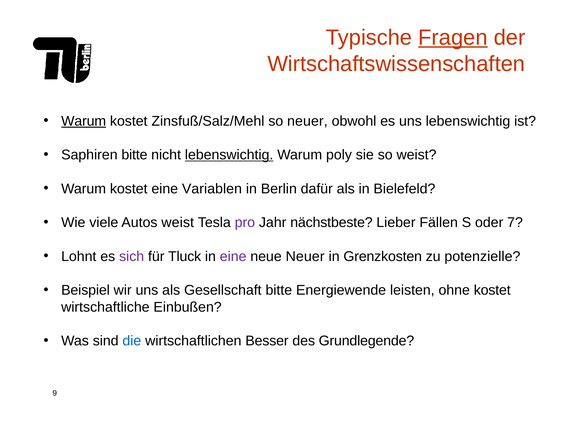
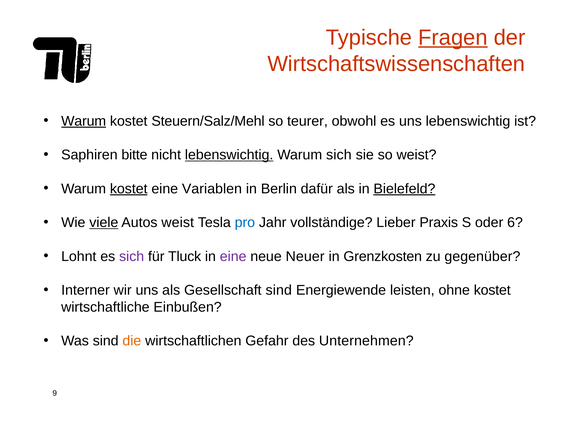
Zinsfuß/Salz/Mehl: Zinsfuß/Salz/Mehl -> Steuern/Salz/Mehl
so neuer: neuer -> teurer
Warum poly: poly -> sich
kostet at (129, 189) underline: none -> present
Bielefeld underline: none -> present
viele underline: none -> present
pro colour: purple -> blue
nächstbeste: nächstbeste -> vollständige
Fällen: Fällen -> Praxis
7: 7 -> 6
potenzielle: potenzielle -> gegenüber
Beispiel: Beispiel -> Interner
Gesellschaft bitte: bitte -> sind
die colour: blue -> orange
Besser: Besser -> Gefahr
Grundlegende: Grundlegende -> Unternehmen
